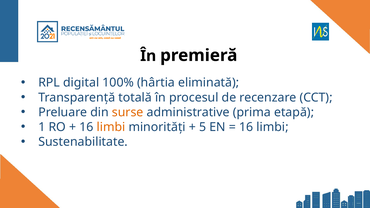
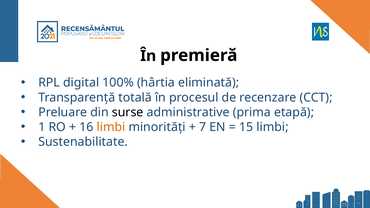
surse colour: orange -> black
5: 5 -> 7
16 at (246, 127): 16 -> 15
